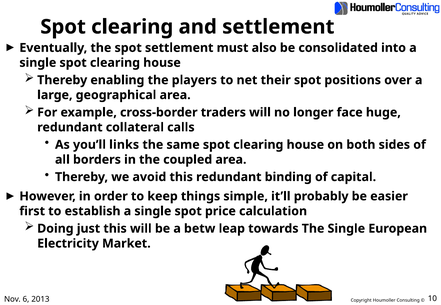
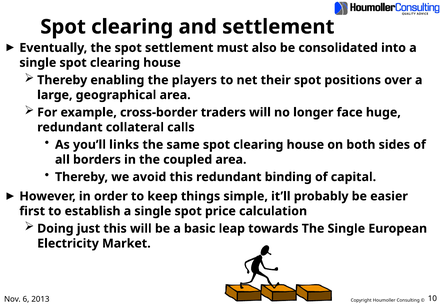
betw: betw -> basic
